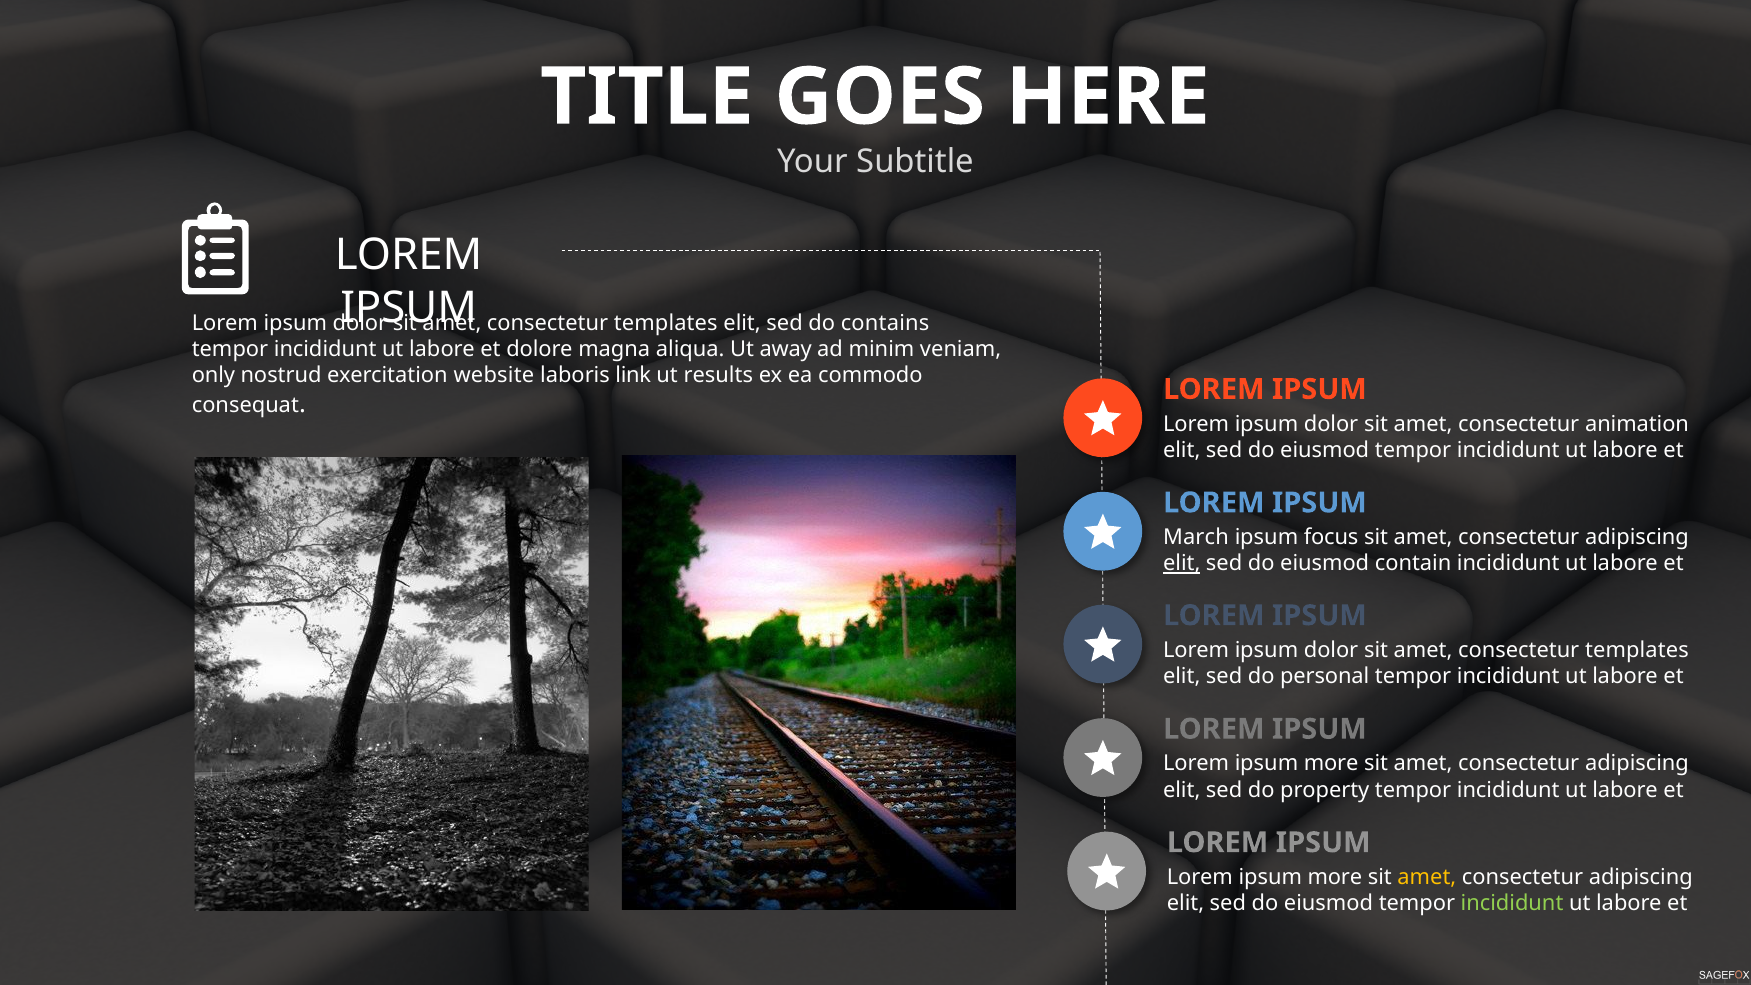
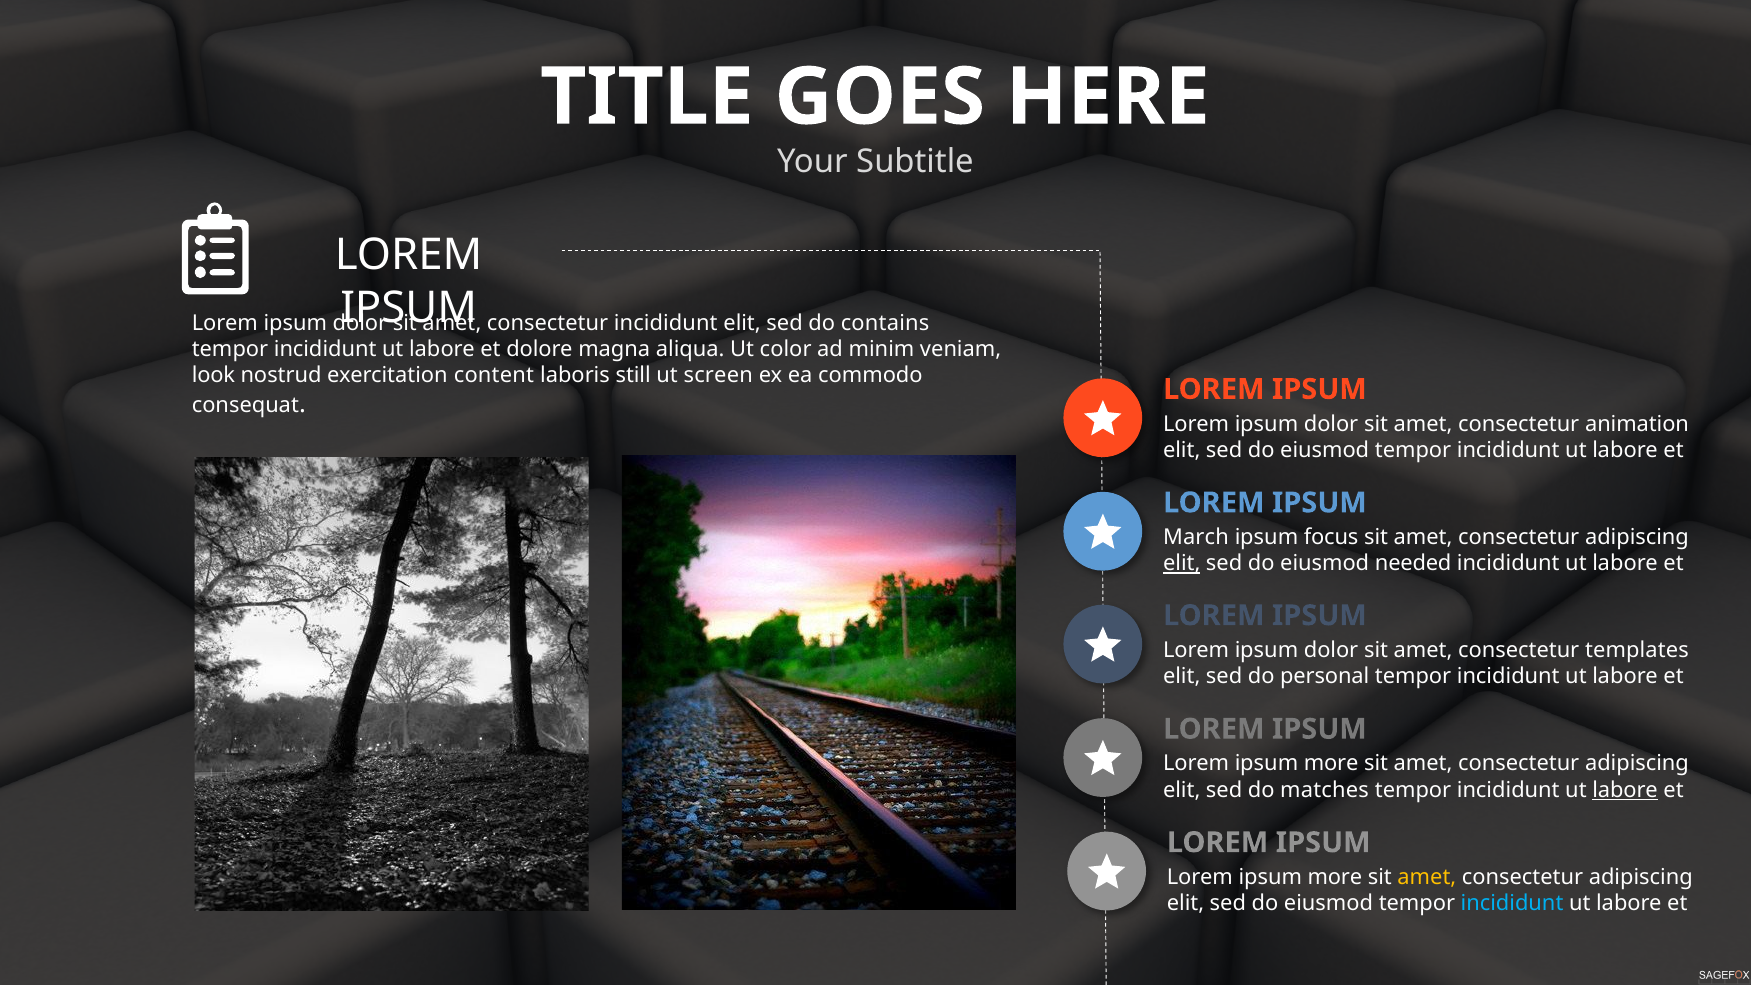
templates at (666, 323): templates -> incididunt
away: away -> color
only: only -> look
website: website -> content
link: link -> still
results: results -> screen
contain: contain -> needed
property: property -> matches
labore at (1625, 790) underline: none -> present
incididunt at (1512, 903) colour: light green -> light blue
